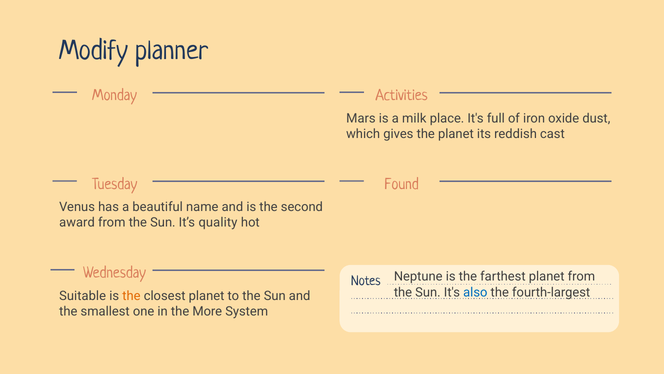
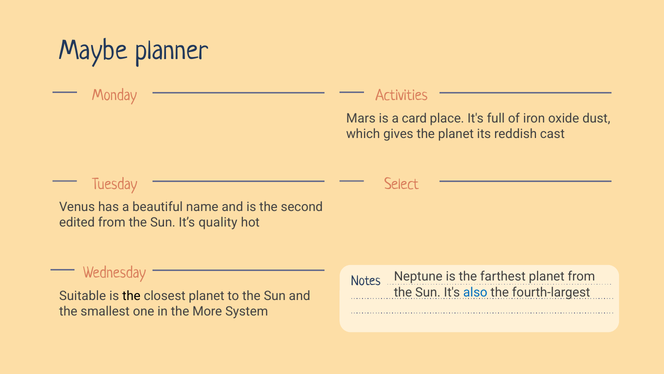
Modify: Modify -> Maybe
milk: milk -> card
Found: Found -> Select
award: award -> edited
the at (131, 296) colour: orange -> black
